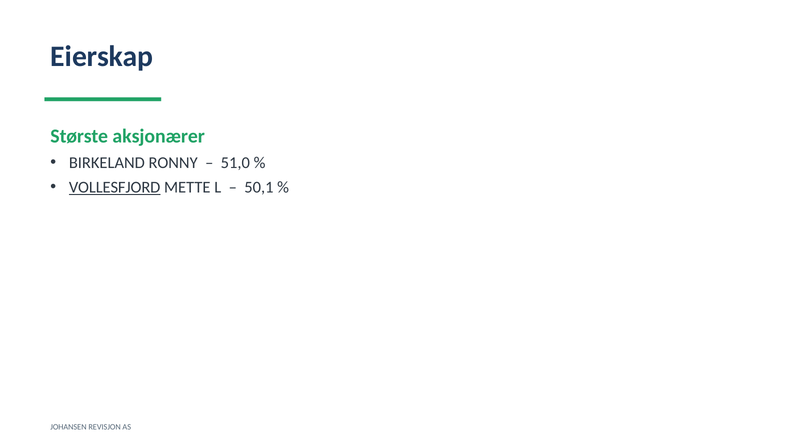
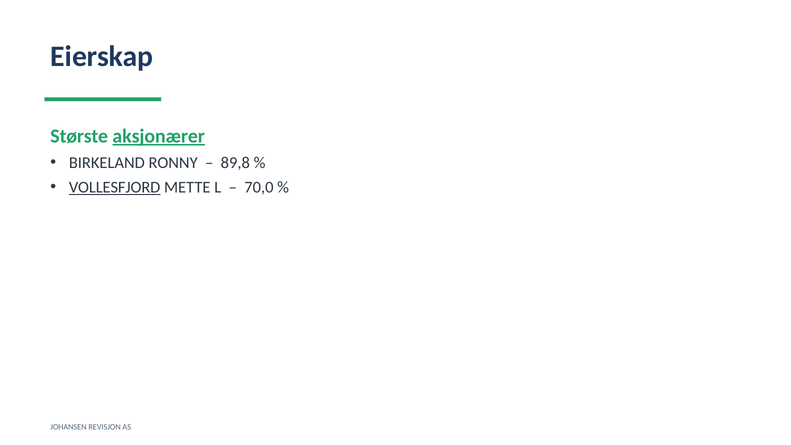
aksjonærer underline: none -> present
51,0: 51,0 -> 89,8
50,1: 50,1 -> 70,0
